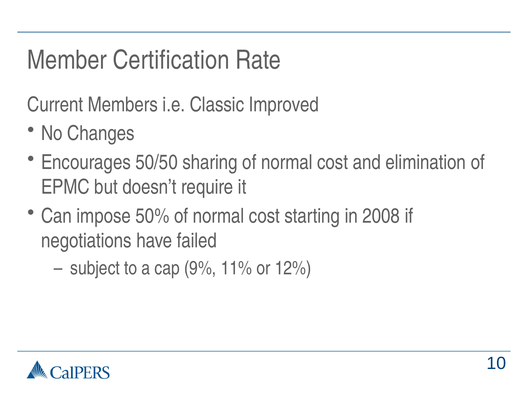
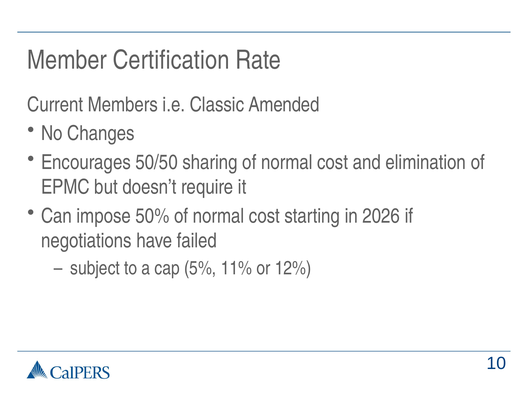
Improved: Improved -> Amended
2008: 2008 -> 2026
9%: 9% -> 5%
